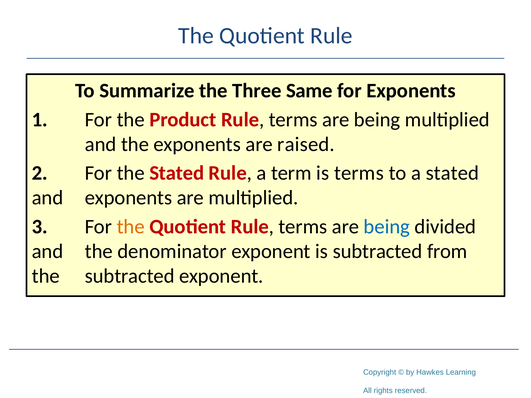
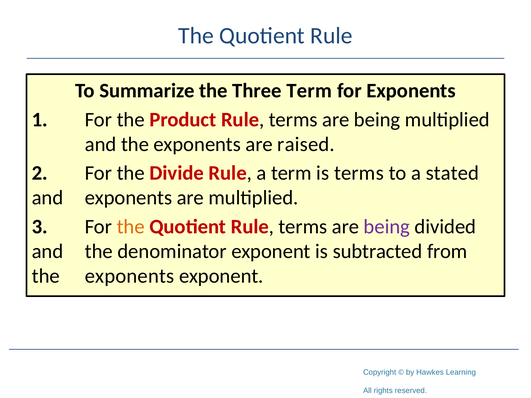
Three Same: Same -> Term
the Stated: Stated -> Divide
being at (387, 227) colour: blue -> purple
subtracted at (130, 276): subtracted -> exponents
